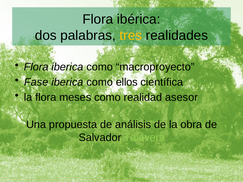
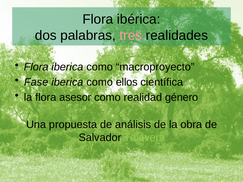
tres colour: yellow -> pink
meses: meses -> asesor
asesor: asesor -> género
